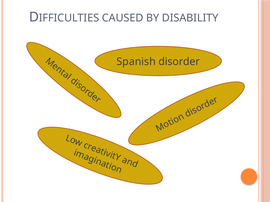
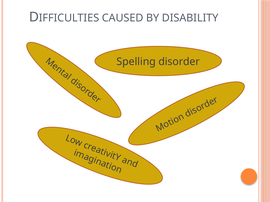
Spanish: Spanish -> Spelling
